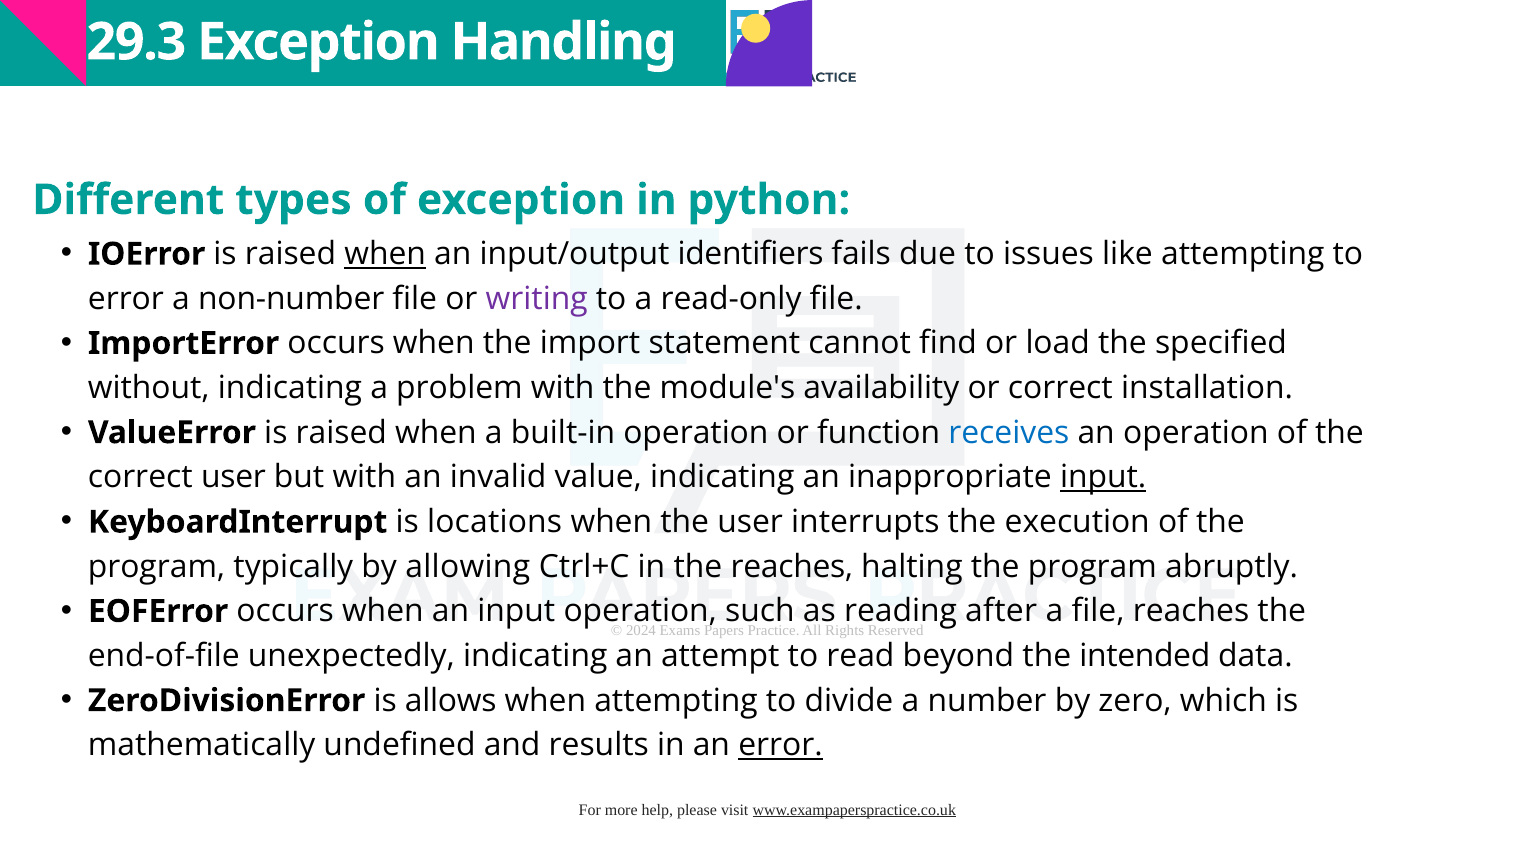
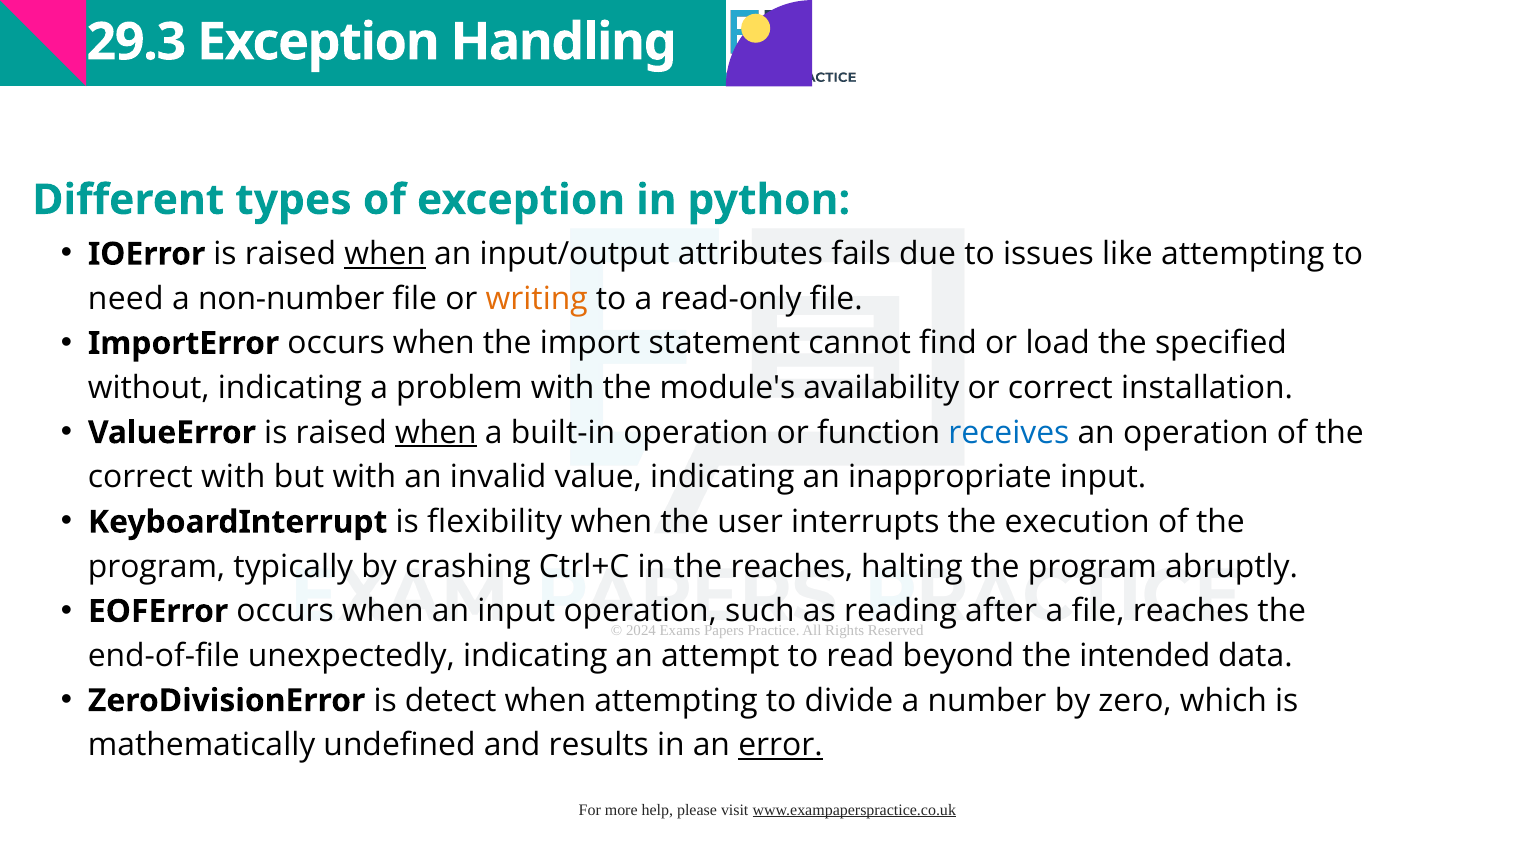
identifiers: identifiers -> attributes
error at (126, 299): error -> need
writing colour: purple -> orange
when at (436, 432) underline: none -> present
correct user: user -> with
input at (1103, 477) underline: present -> none
locations: locations -> flexibility
allowing: allowing -> crashing
allows: allows -> detect
